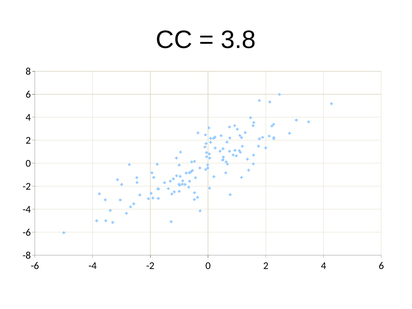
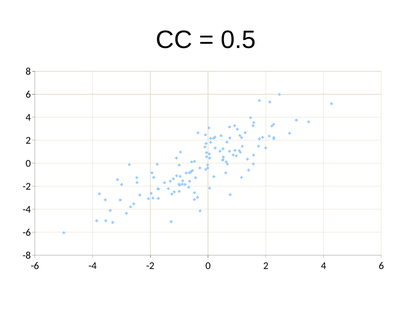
3.8: 3.8 -> 0.5
